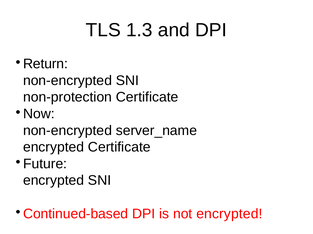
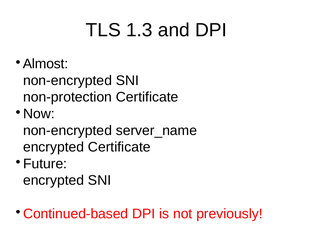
Return: Return -> Almost
not encrypted: encrypted -> previously
